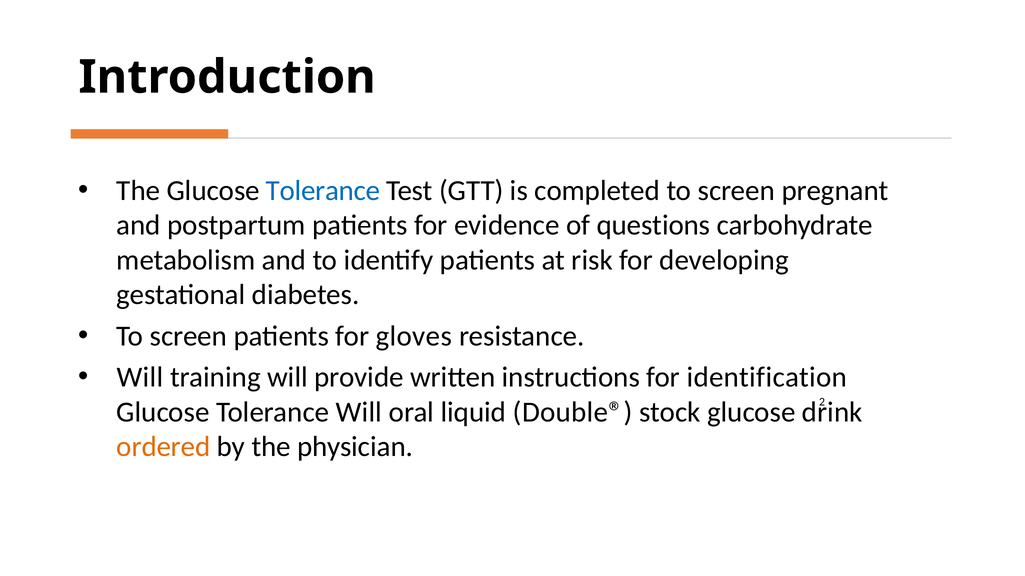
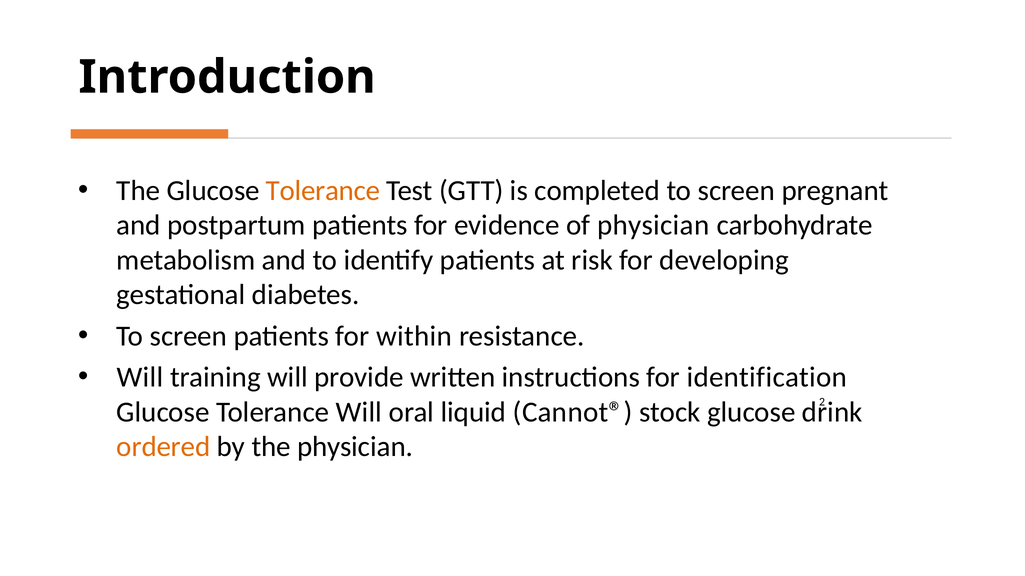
Tolerance at (323, 191) colour: blue -> orange
of questions: questions -> physician
gloves: gloves -> within
Double®: Double® -> Cannot®
